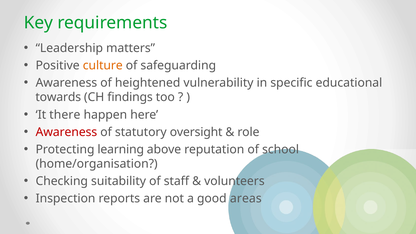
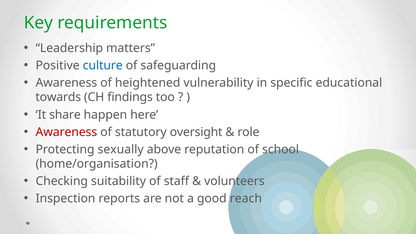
culture colour: orange -> blue
there: there -> share
learning: learning -> sexually
areas: areas -> reach
